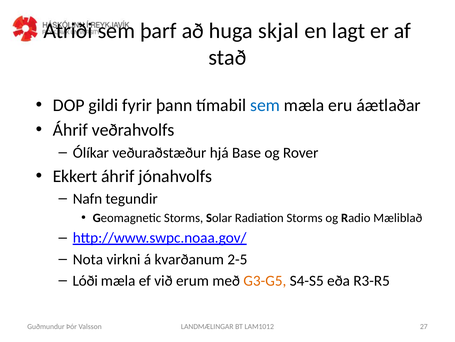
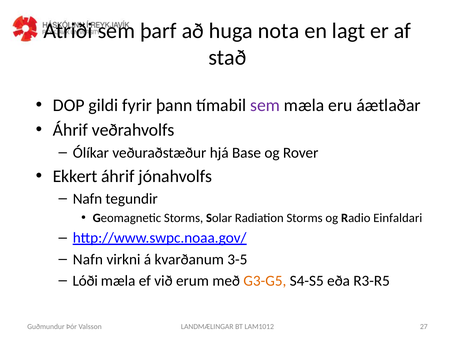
skjal: skjal -> nota
sem at (265, 105) colour: blue -> purple
Mæliblað: Mæliblað -> Einfaldari
Nota at (88, 259): Nota -> Nafn
2-5: 2-5 -> 3-5
